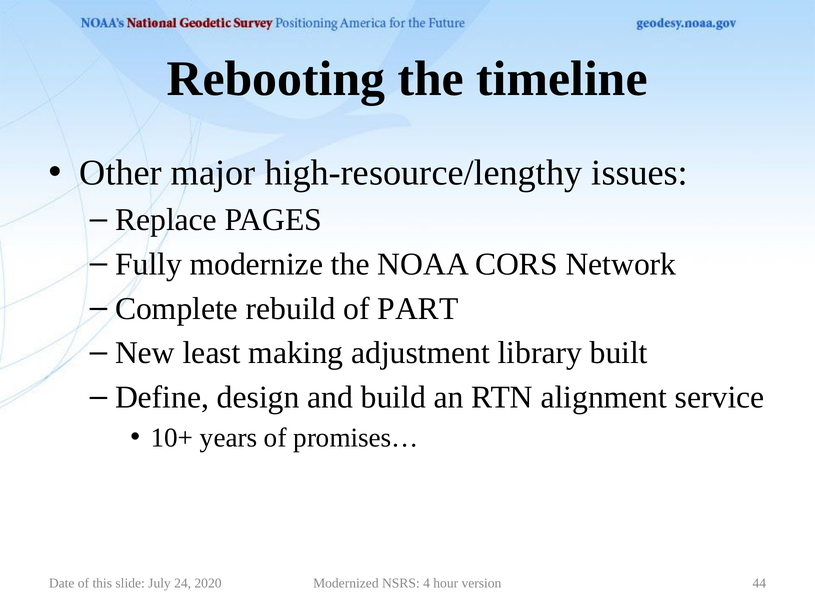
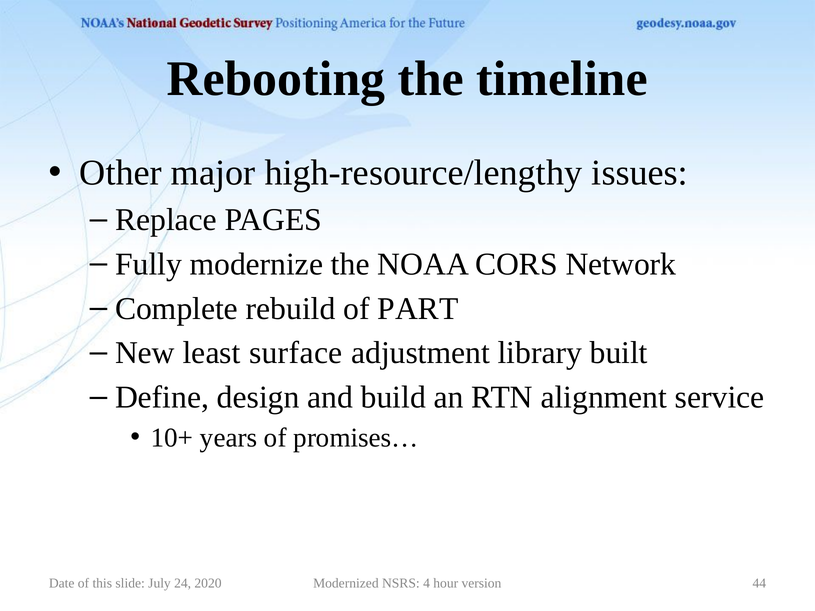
making: making -> surface
